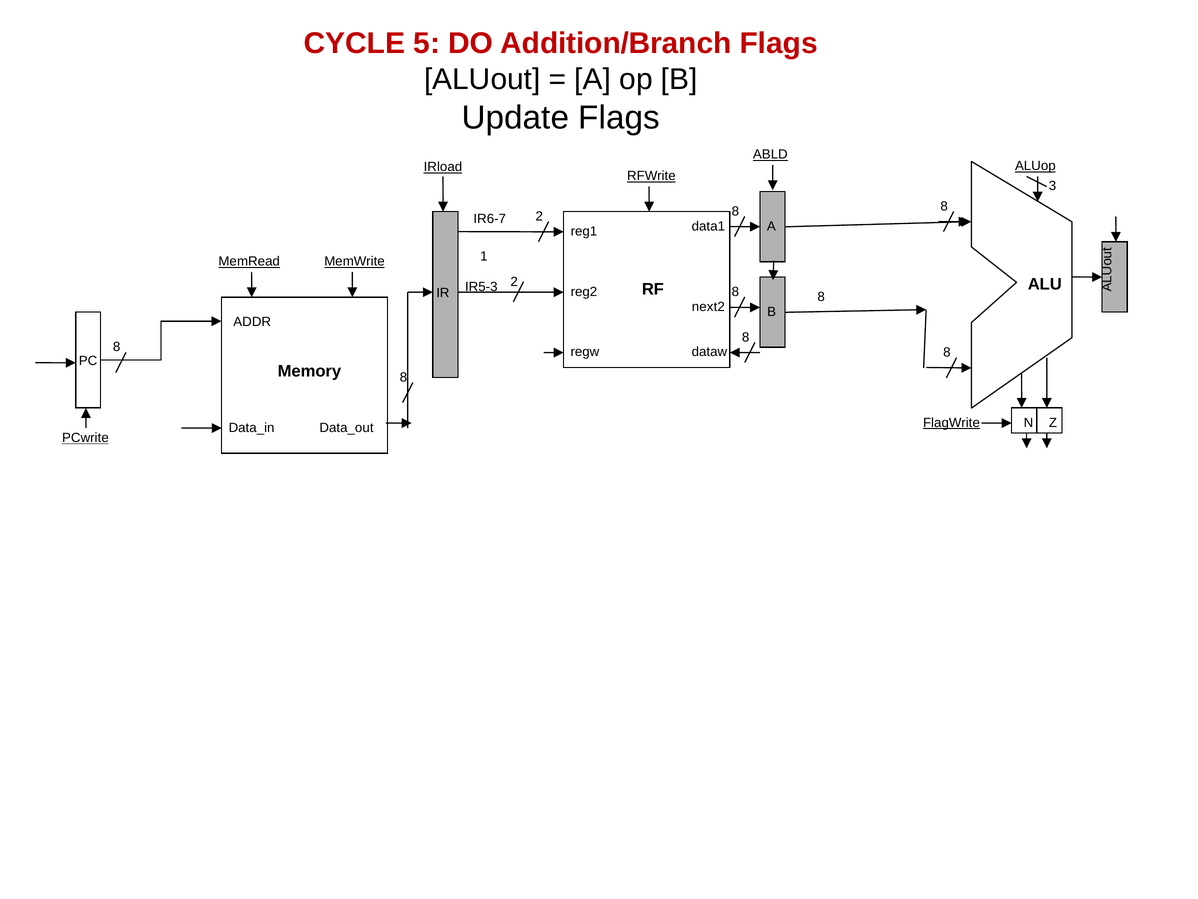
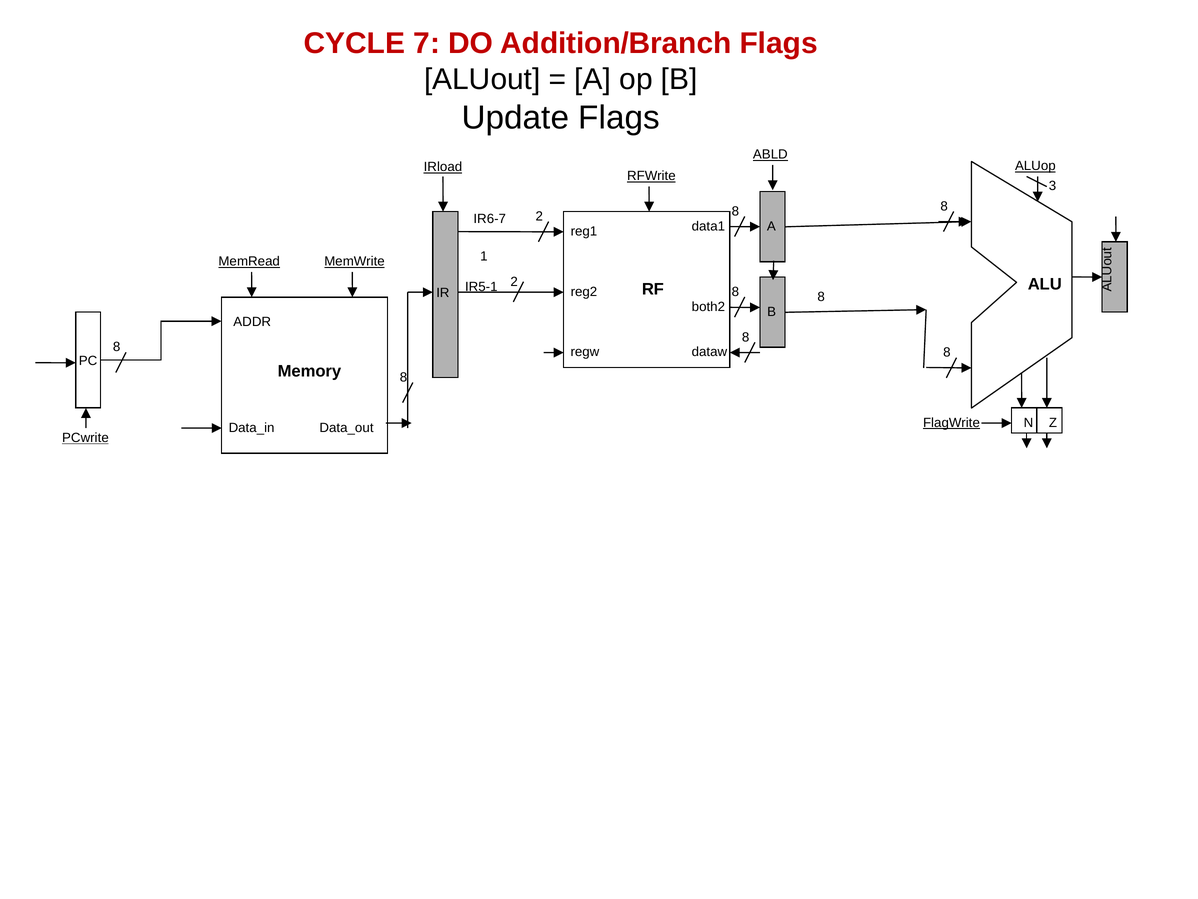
5: 5 -> 7
IR5-3: IR5-3 -> IR5-1
next2: next2 -> both2
